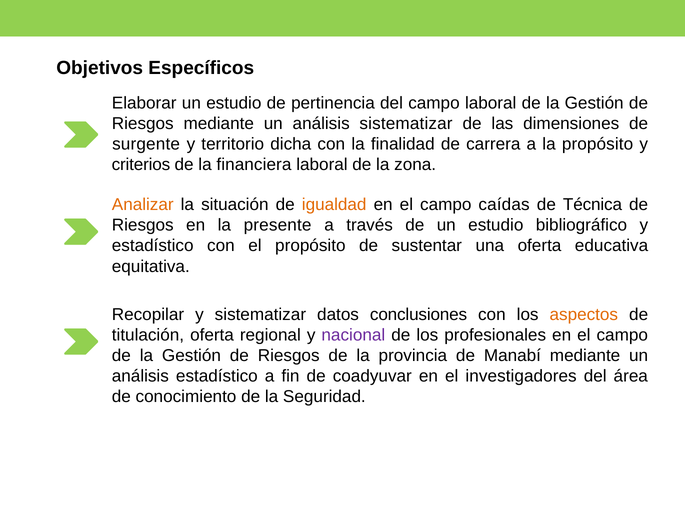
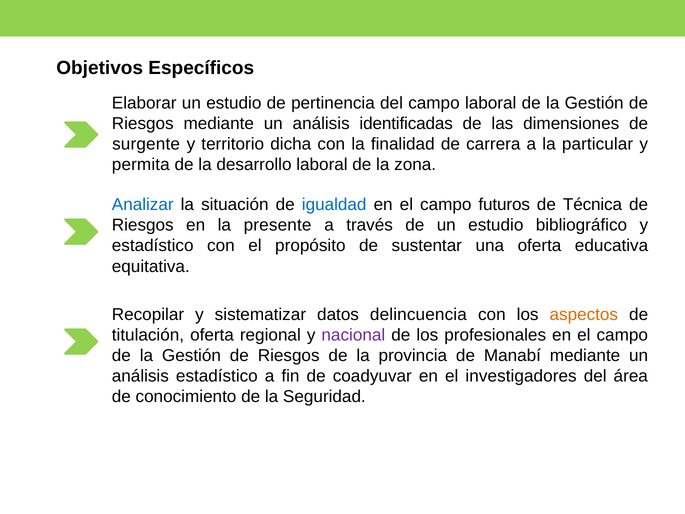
análisis sistematizar: sistematizar -> identificadas
la propósito: propósito -> particular
criterios: criterios -> permita
financiera: financiera -> desarrollo
Analizar colour: orange -> blue
igualdad colour: orange -> blue
caídas: caídas -> futuros
conclusiones: conclusiones -> delincuencia
